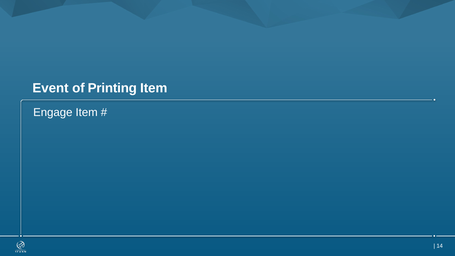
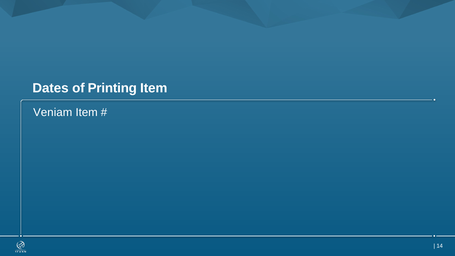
Event: Event -> Dates
Engage: Engage -> Veniam
